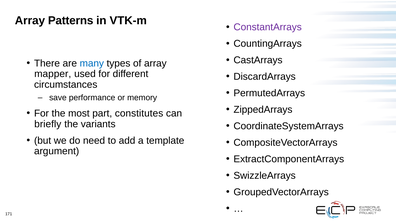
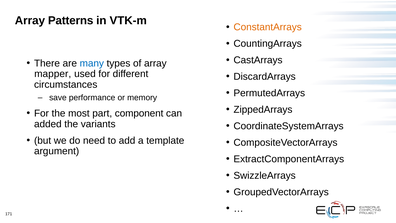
ConstantArrays colour: purple -> orange
constitutes: constitutes -> component
briefly: briefly -> added
